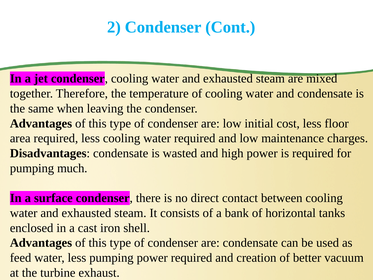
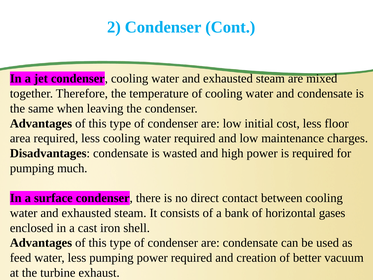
tanks: tanks -> gases
